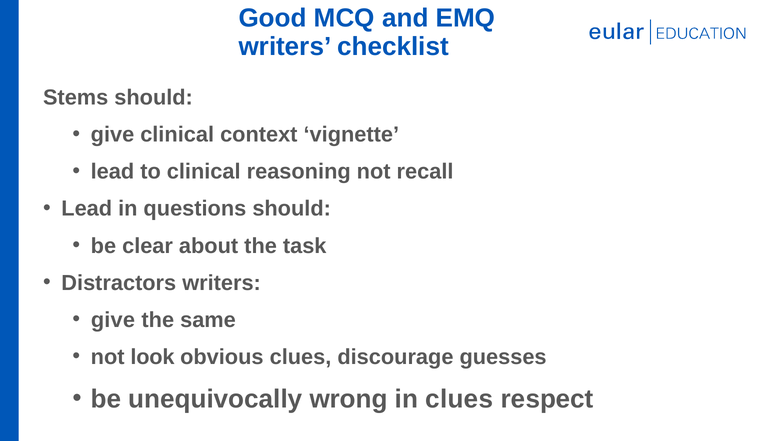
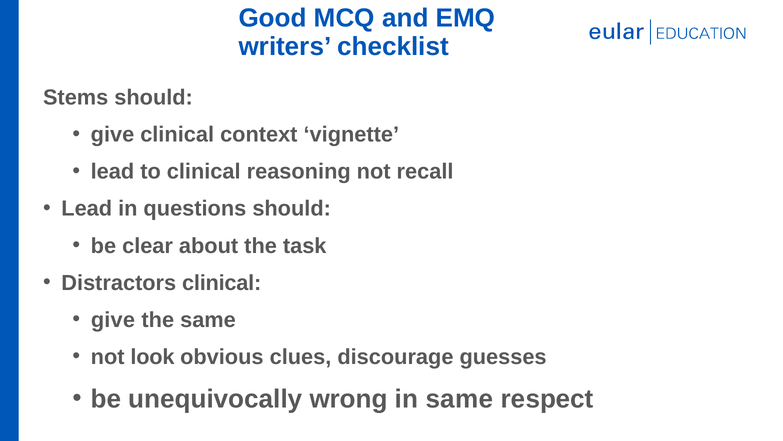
Distractors writers: writers -> clinical
in clues: clues -> same
